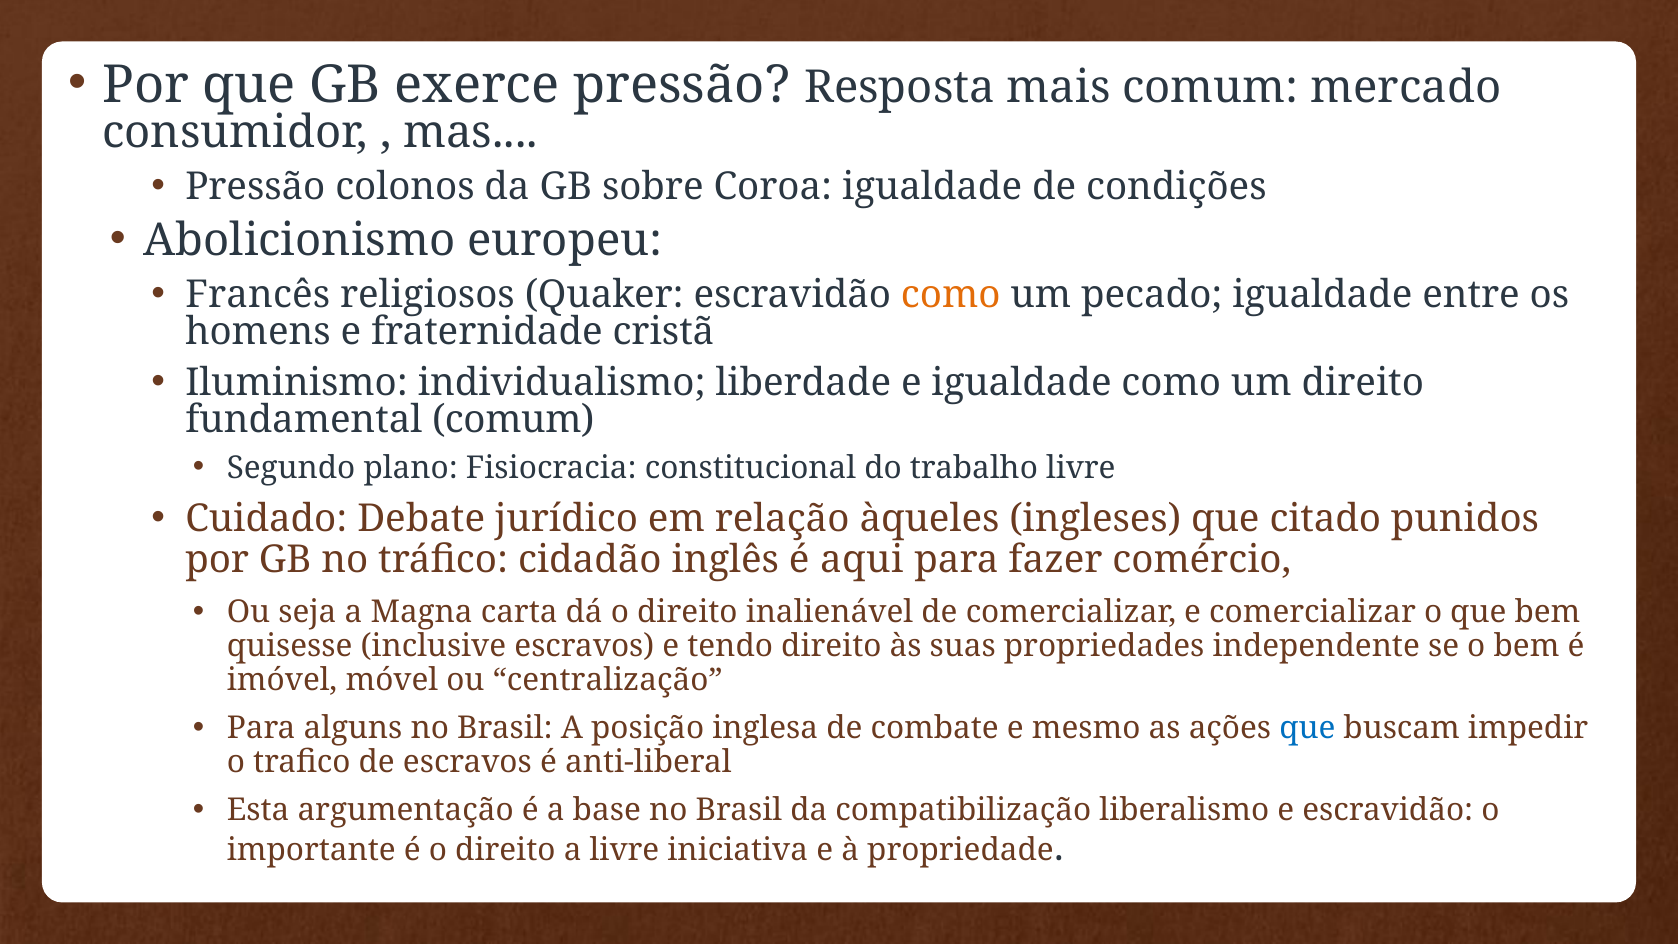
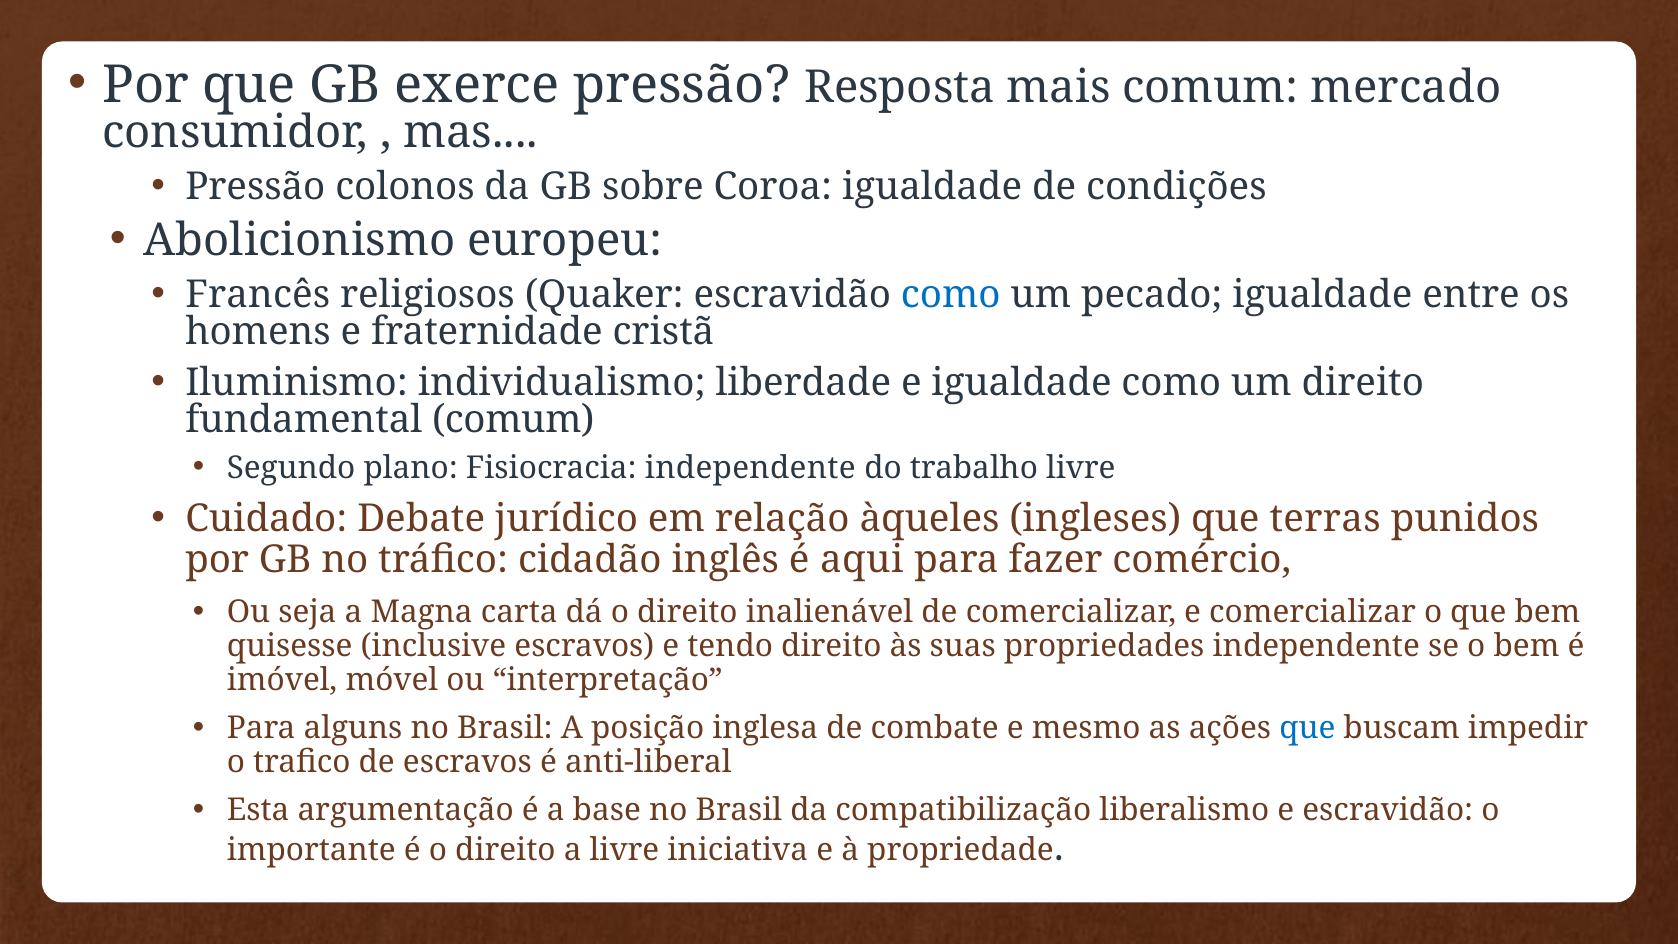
como at (951, 295) colour: orange -> blue
Fisiocracia constitucional: constitucional -> independente
citado: citado -> terras
centralização: centralização -> interpretação
